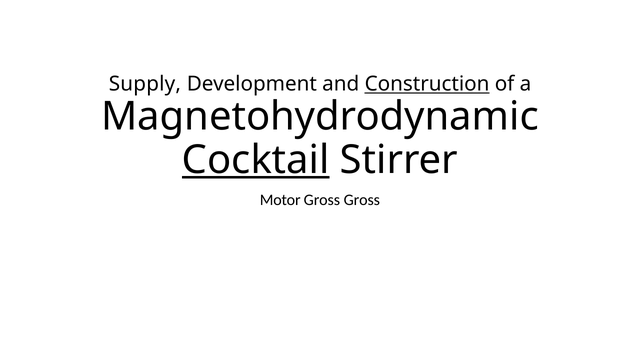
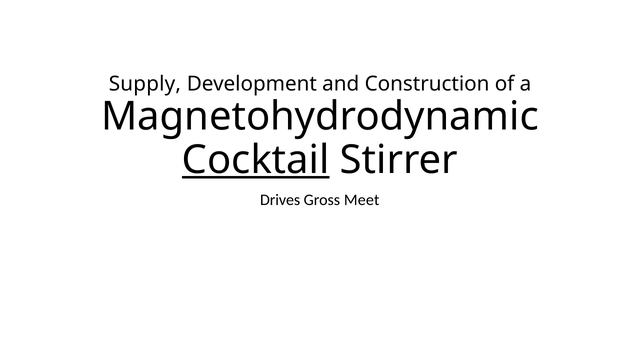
Construction underline: present -> none
Motor: Motor -> Drives
Gross Gross: Gross -> Meet
